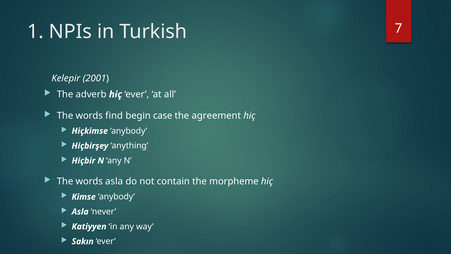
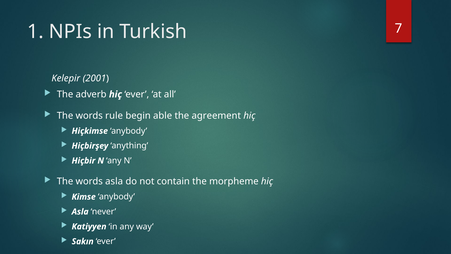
find: find -> rule
case: case -> able
